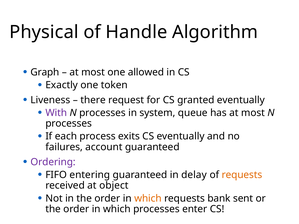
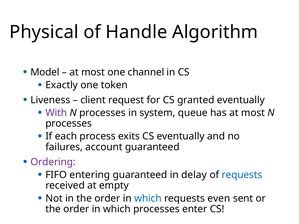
Graph: Graph -> Model
allowed: allowed -> channel
there: there -> client
requests at (242, 175) colour: orange -> blue
object: object -> empty
which at (148, 199) colour: orange -> blue
bank: bank -> even
